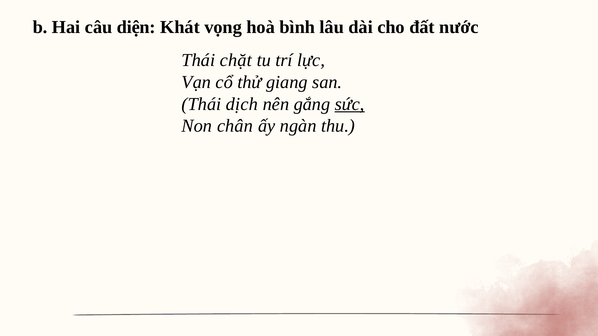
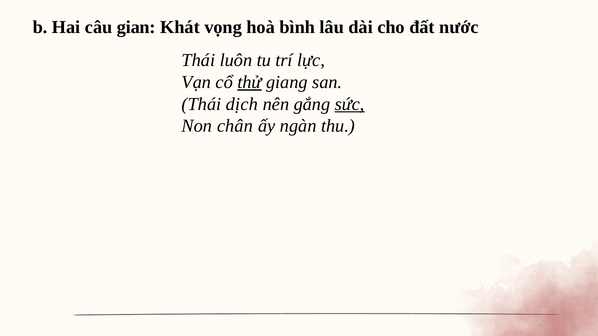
diện: diện -> gian
chặt: chặt -> luôn
thử underline: none -> present
